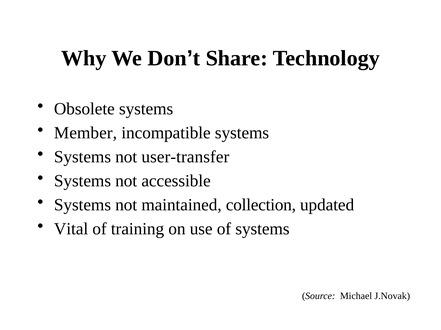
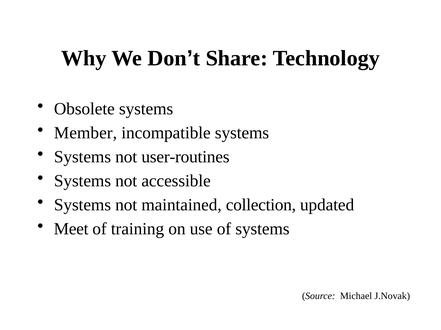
user-transfer: user-transfer -> user-routines
Vital: Vital -> Meet
